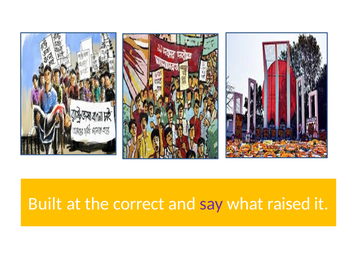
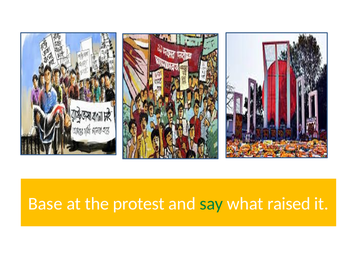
Built: Built -> Base
correct: correct -> protest
say colour: purple -> green
